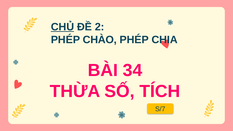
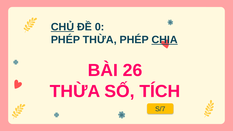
2: 2 -> 0
PHÉP CHÀO: CHÀO -> THỪA
CHIA underline: none -> present
34: 34 -> 26
